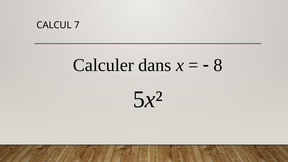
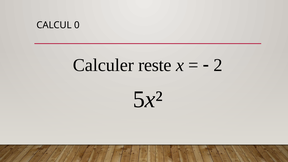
7: 7 -> 0
dans: dans -> reste
8: 8 -> 2
